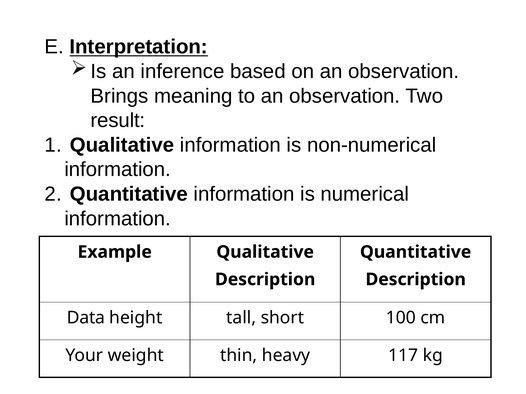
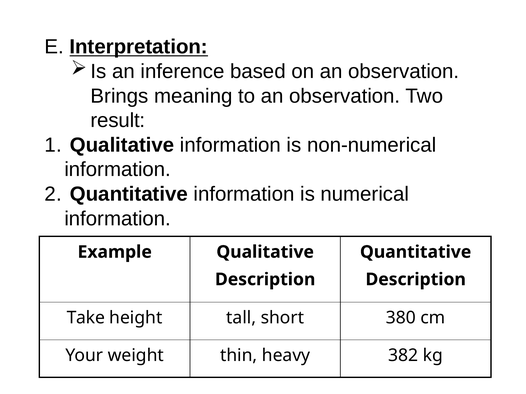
Data: Data -> Take
100: 100 -> 380
117: 117 -> 382
